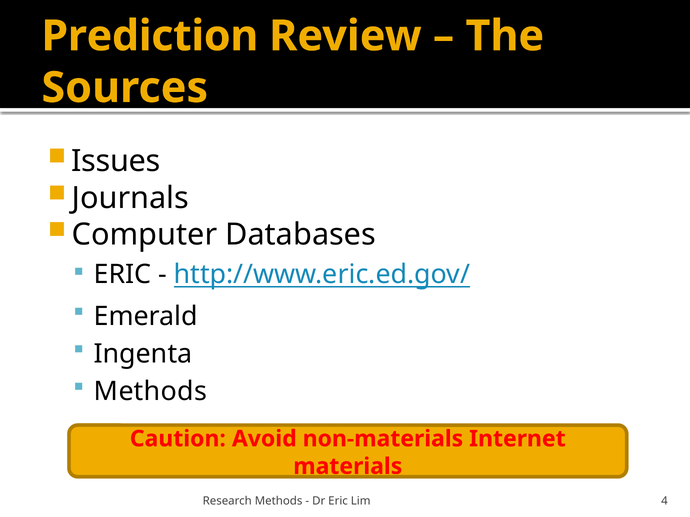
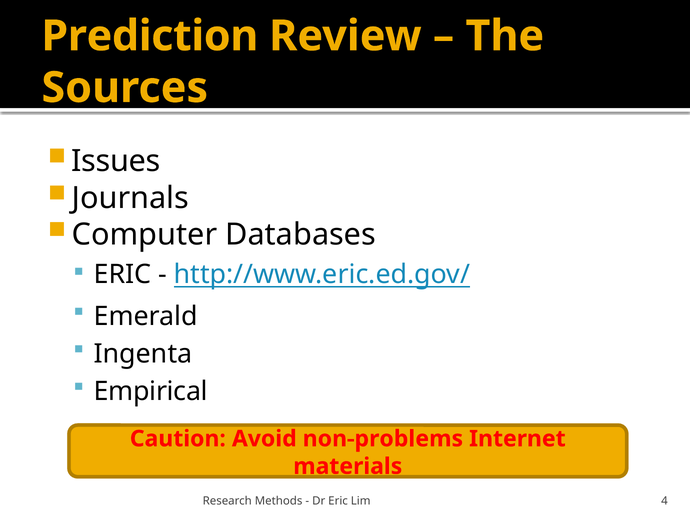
Methods at (150, 392): Methods -> Empirical
non-materials: non-materials -> non-problems
